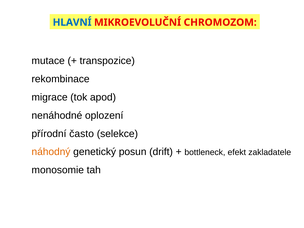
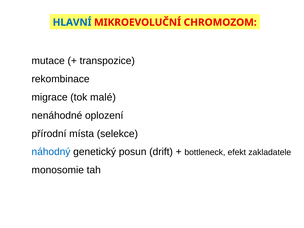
apod: apod -> malé
často: často -> místa
náhodný colour: orange -> blue
